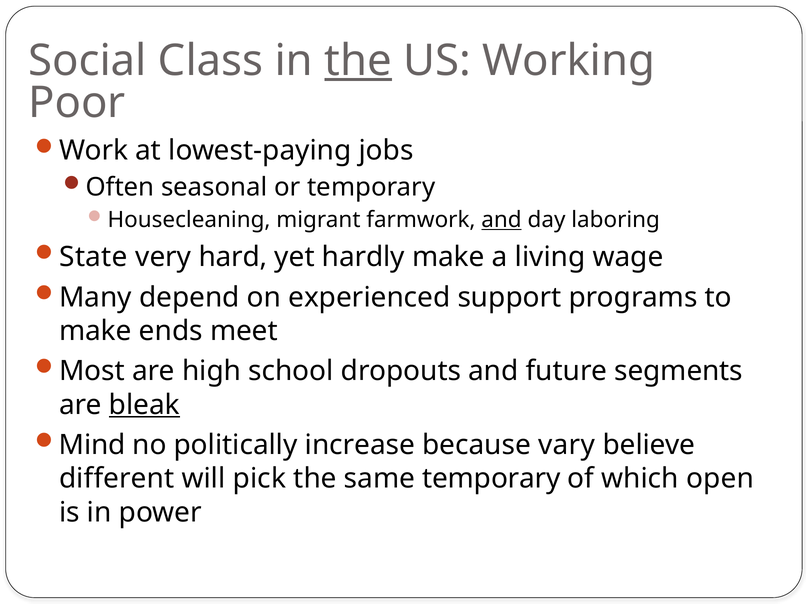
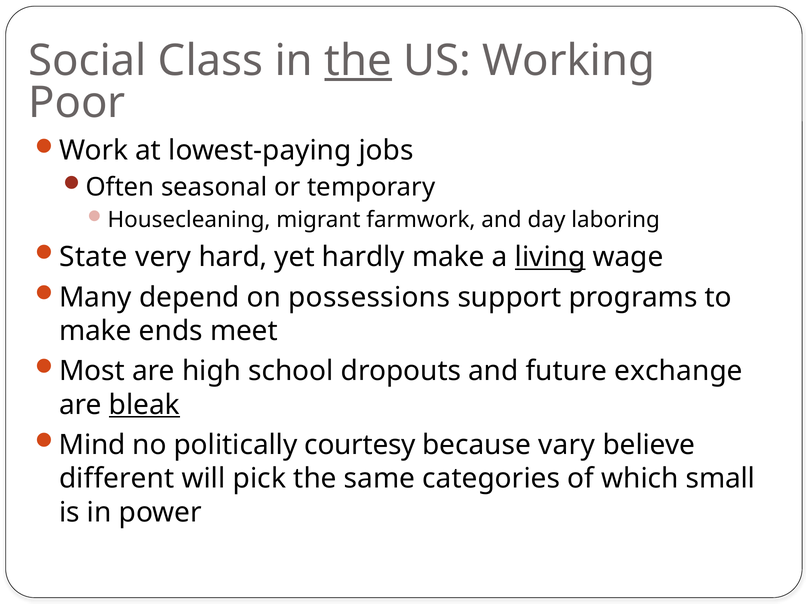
and at (502, 220) underline: present -> none
living underline: none -> present
experienced: experienced -> possessions
segments: segments -> exchange
increase: increase -> courtesy
same temporary: temporary -> categories
open: open -> small
